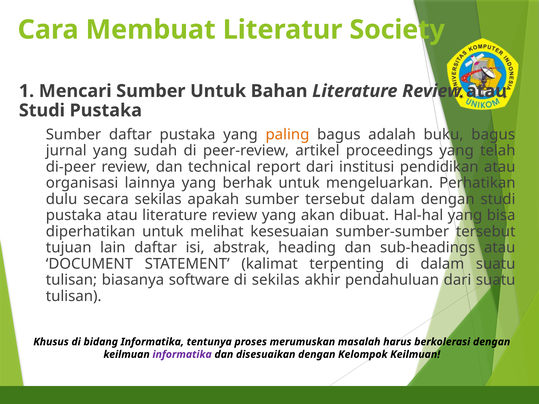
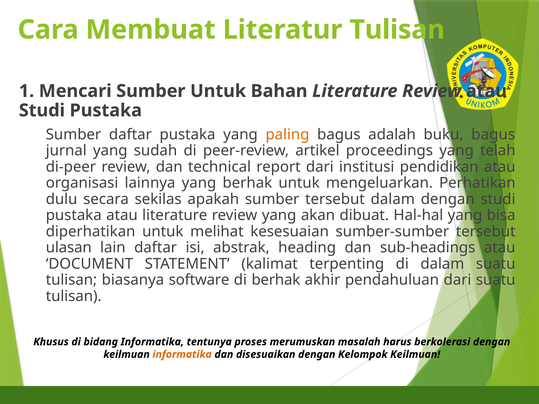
Literatur Society: Society -> Tulisan
tujuan: tujuan -> ulasan
di sekilas: sekilas -> berhak
informatika at (182, 355) colour: purple -> orange
